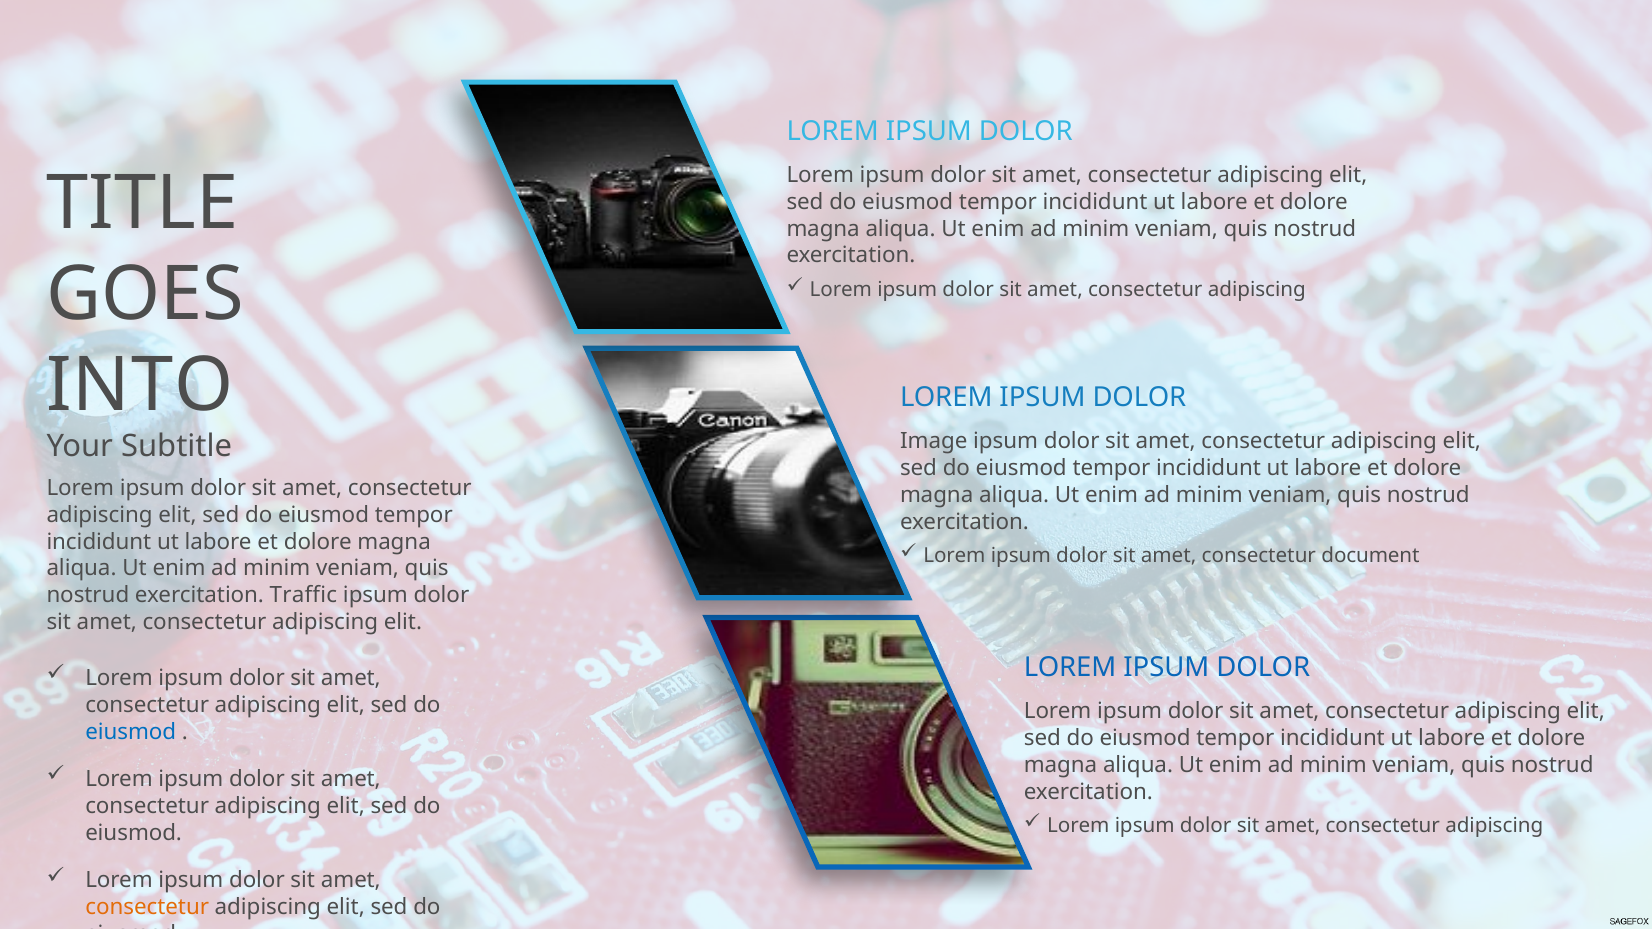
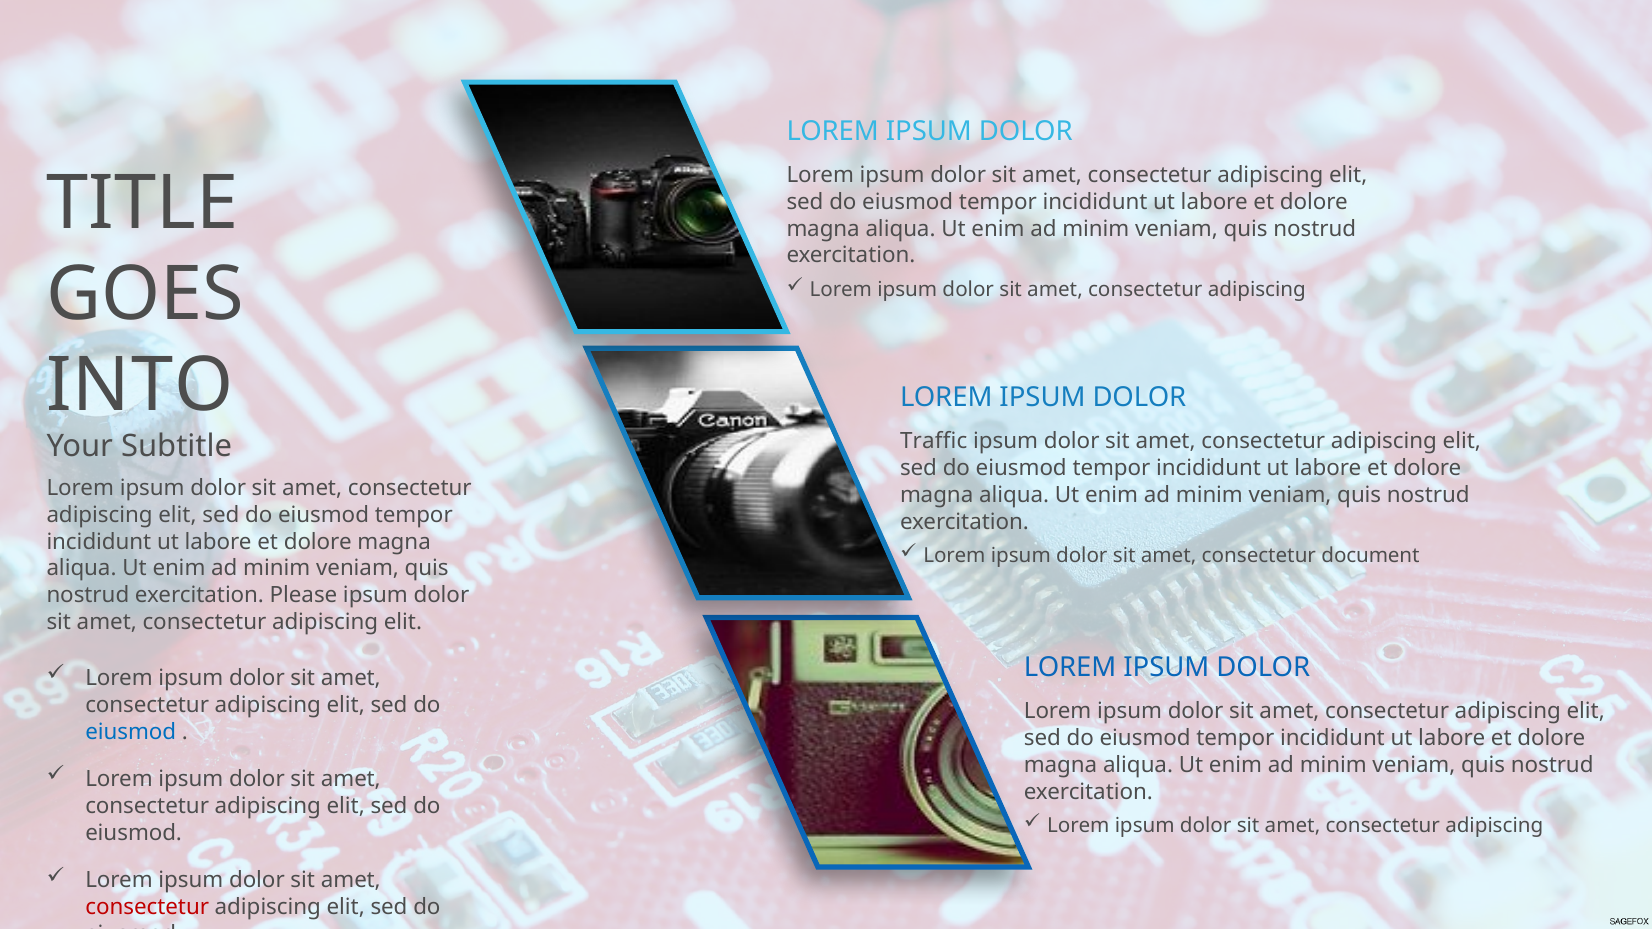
Image: Image -> Traffic
Traffic: Traffic -> Please
consectetur at (147, 908) colour: orange -> red
